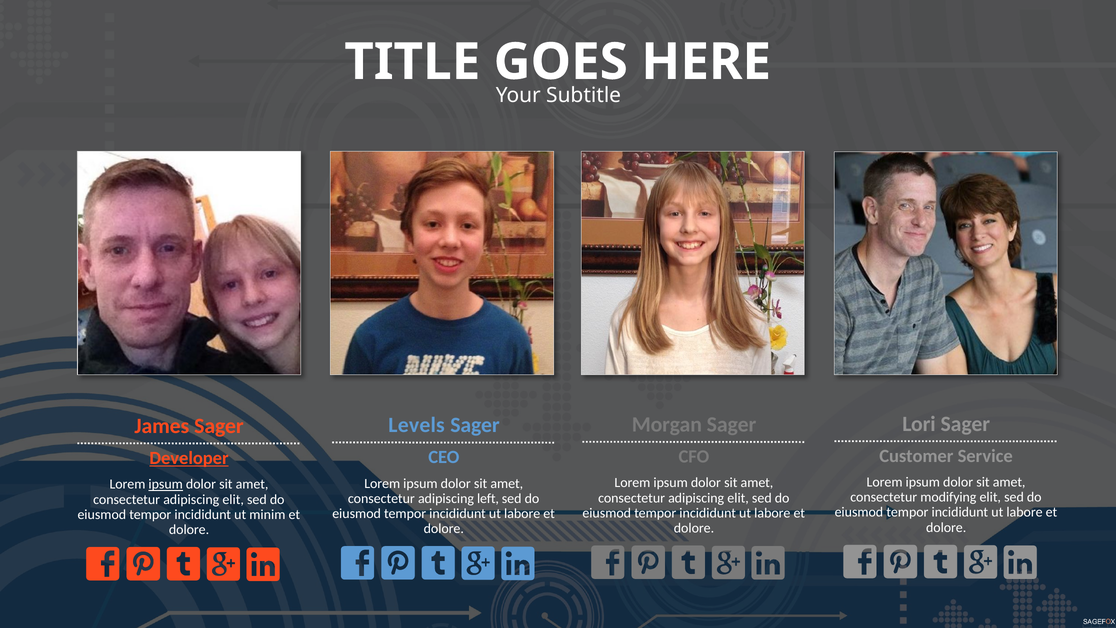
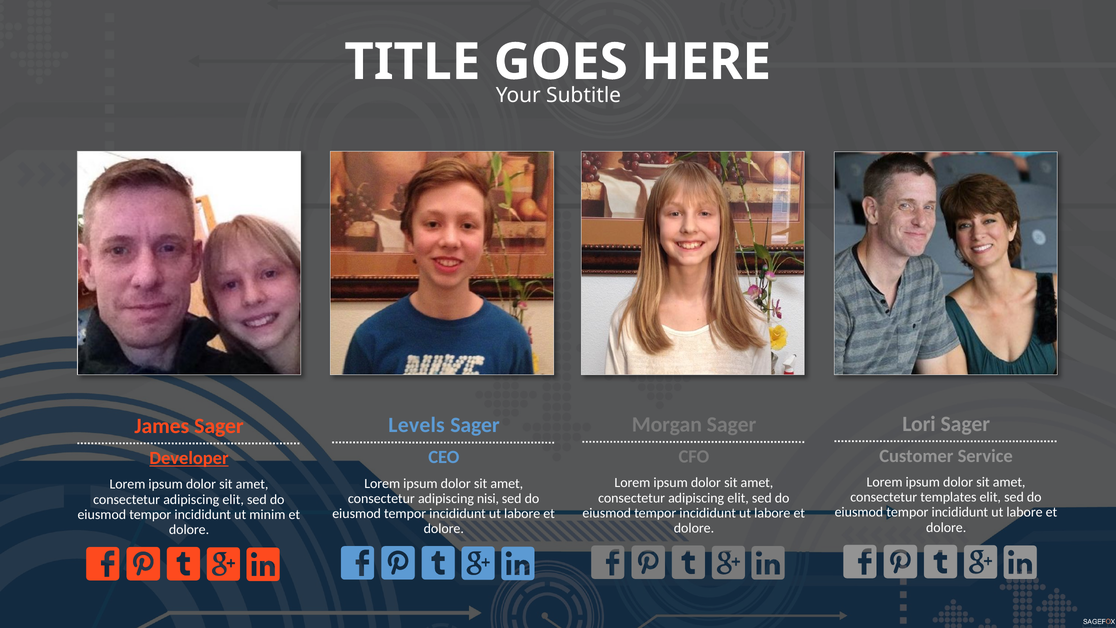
ipsum at (166, 484) underline: present -> none
modifying: modifying -> templates
left: left -> nisi
